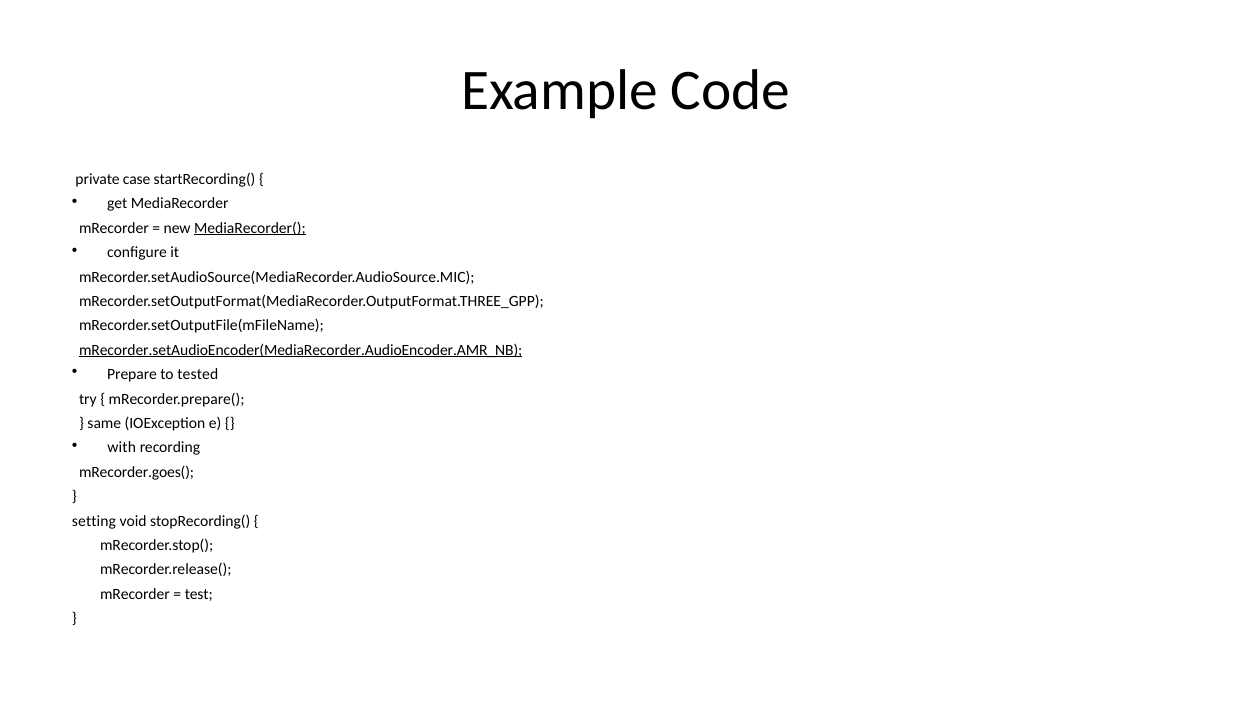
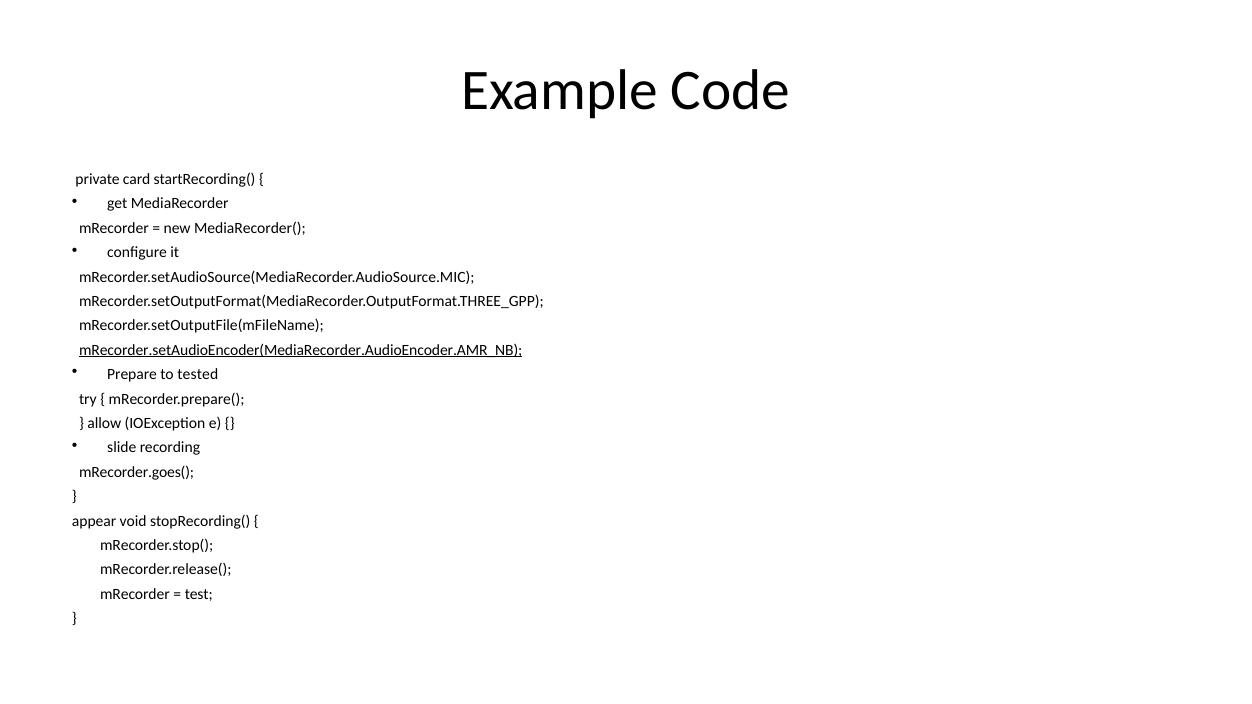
case: case -> card
MediaRecorder( underline: present -> none
same: same -> allow
with: with -> slide
setting: setting -> appear
